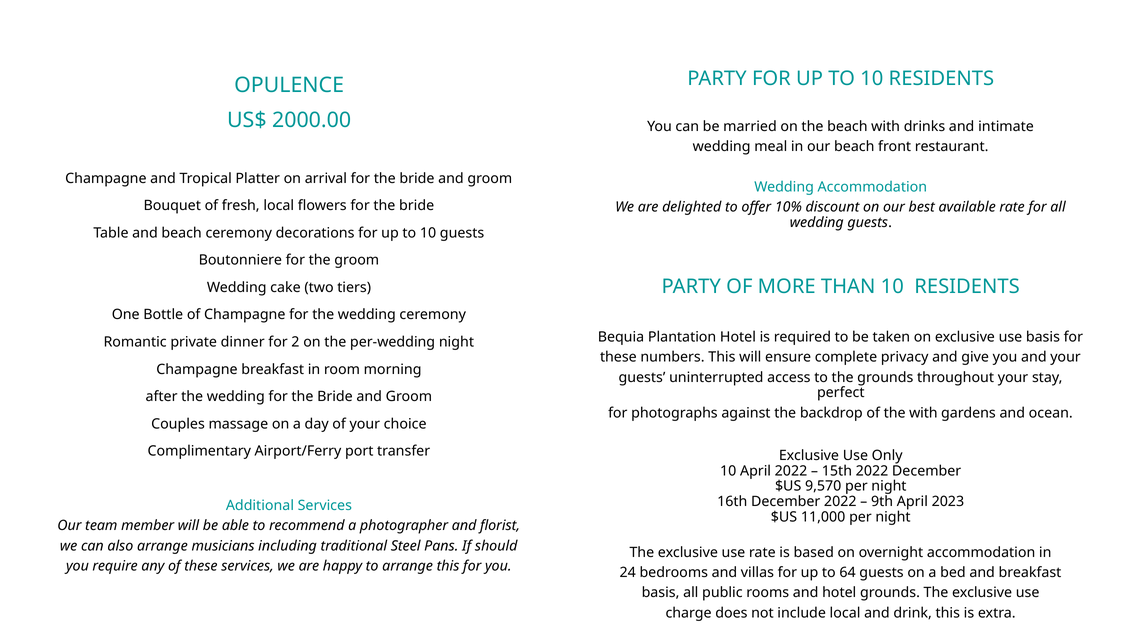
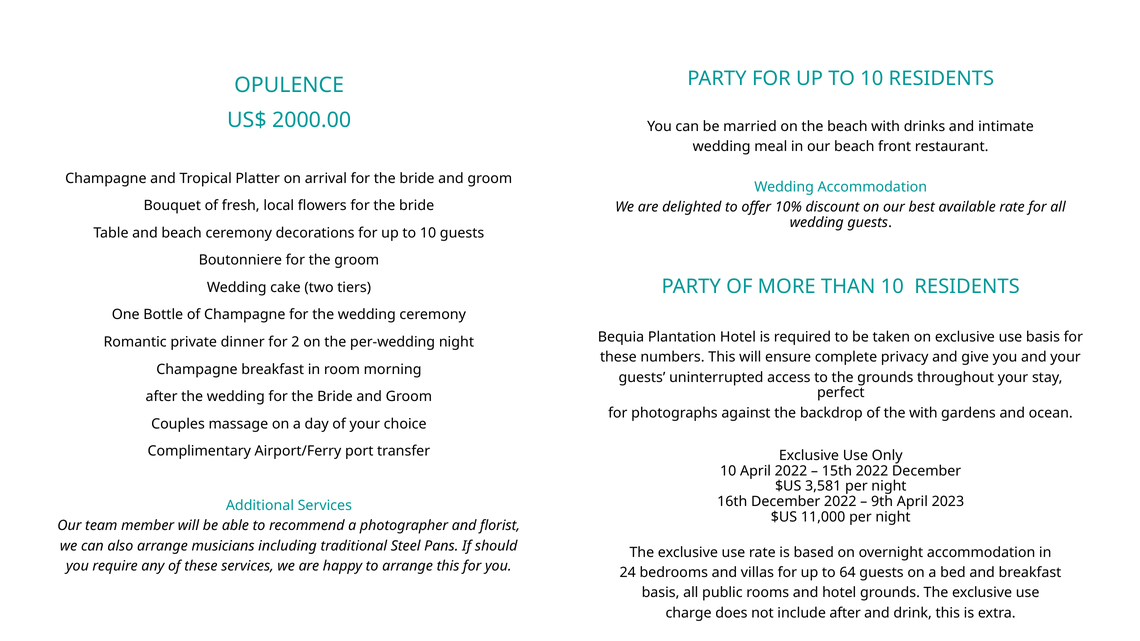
9,570: 9,570 -> 3,581
include local: local -> after
